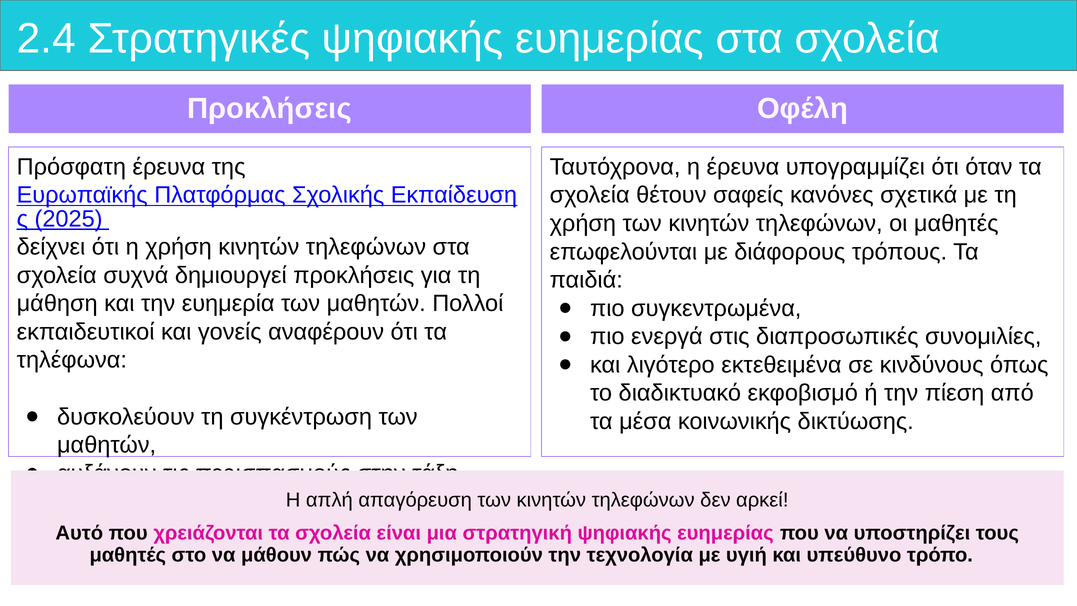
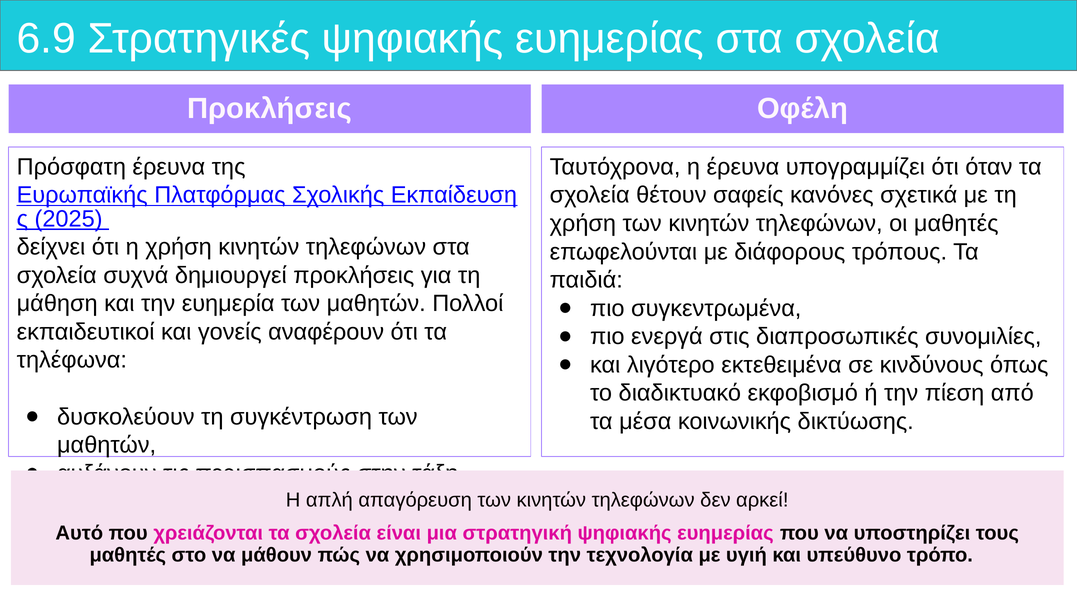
2.4: 2.4 -> 6.9
